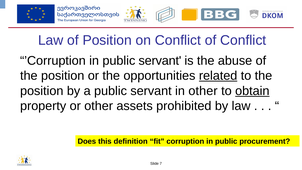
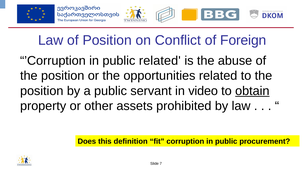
of Conflict: Conflict -> Foreign
in public servant: servant -> related
related at (218, 76) underline: present -> none
in other: other -> video
